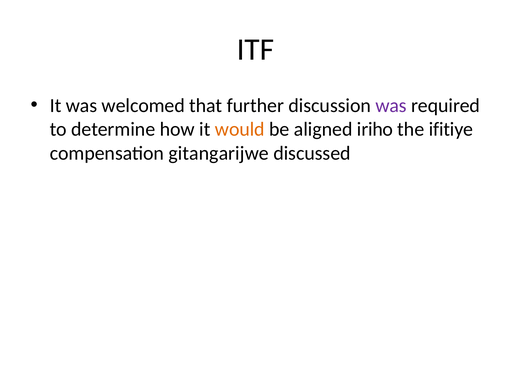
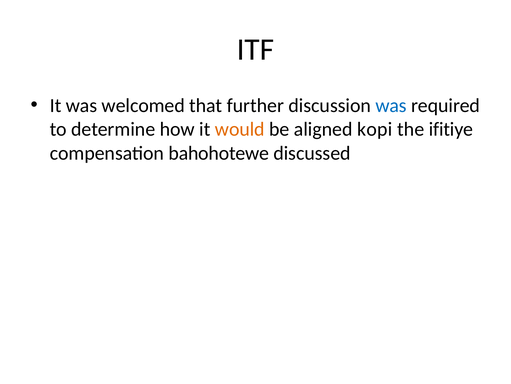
was at (391, 105) colour: purple -> blue
iriho: iriho -> kopi
gitangarijwe: gitangarijwe -> bahohotewe
